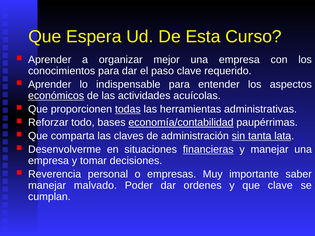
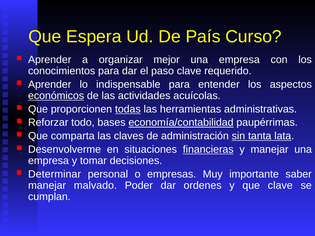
Esta: Esta -> País
Reverencia: Reverencia -> Determinar
